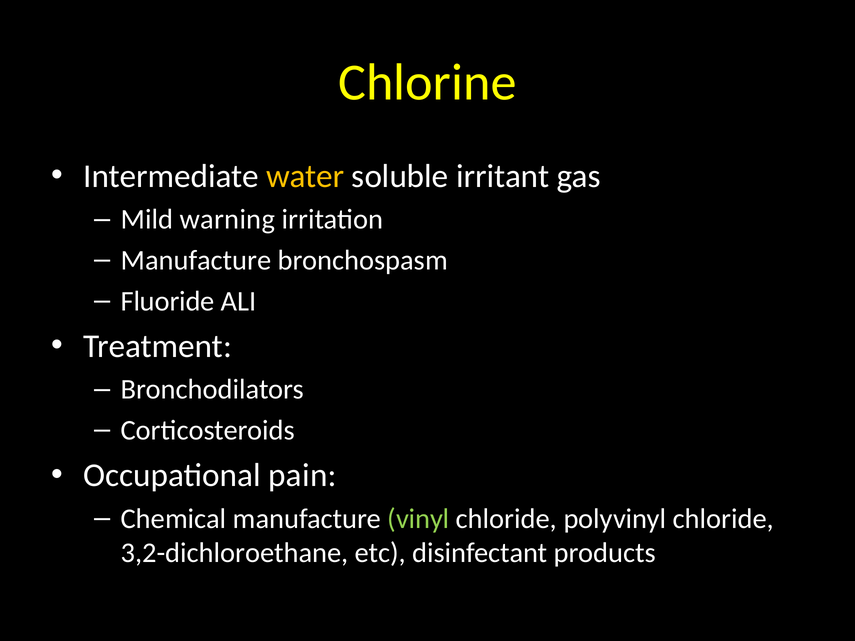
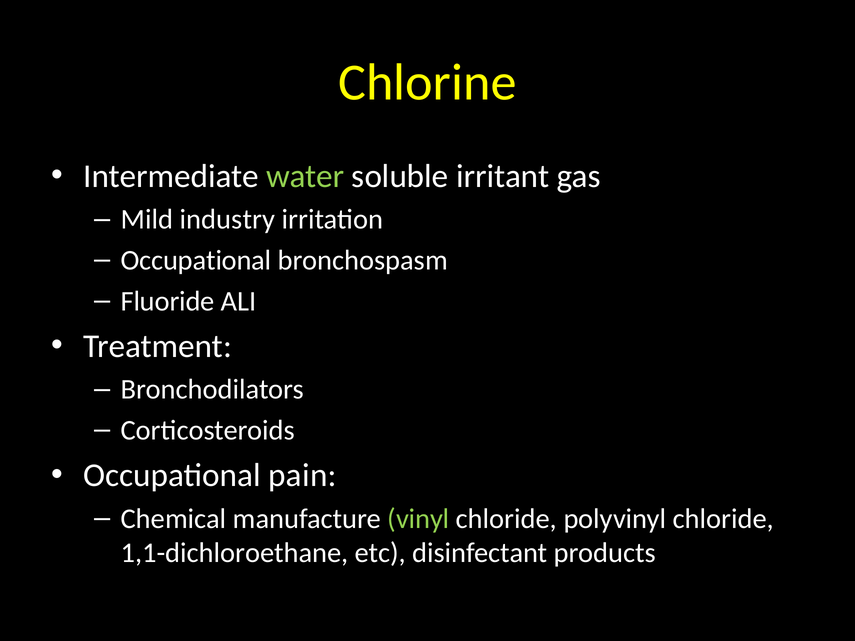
water colour: yellow -> light green
warning: warning -> industry
Manufacture at (196, 260): Manufacture -> Occupational
3,2-dichloroethane: 3,2-dichloroethane -> 1,1-dichloroethane
